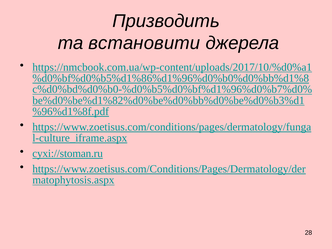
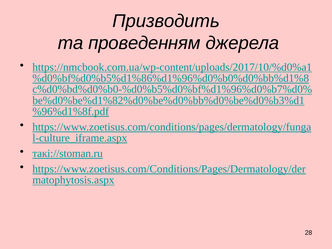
встановити: встановити -> проведенням
сухі://stoman.ru: сухі://stoman.ru -> такі://stoman.ru
